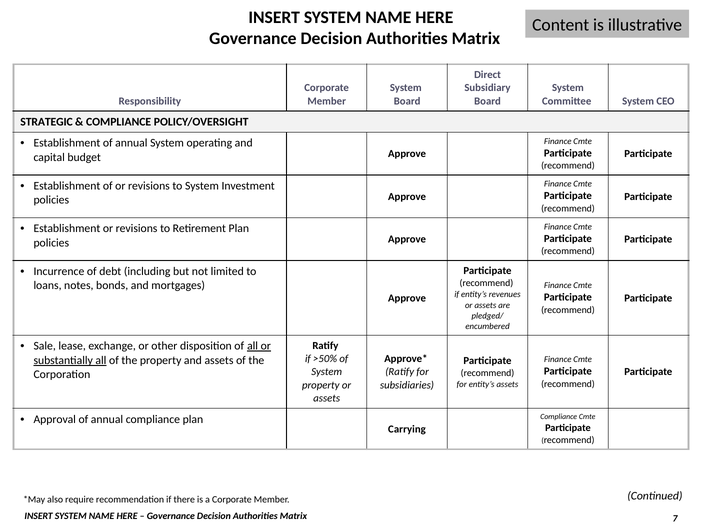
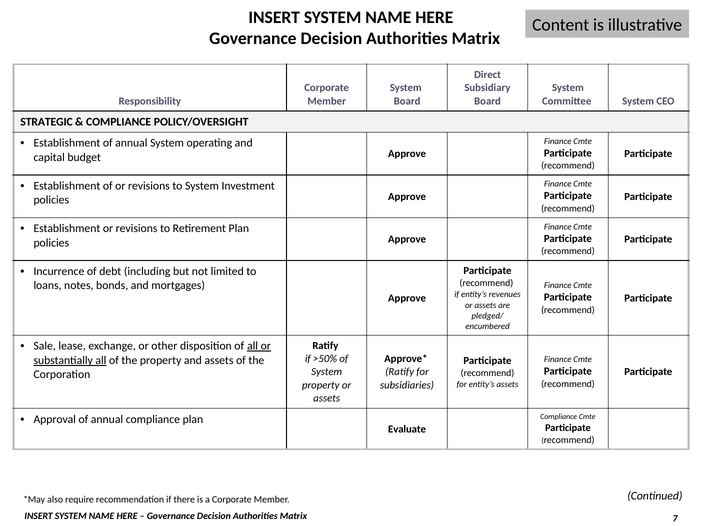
Carrying: Carrying -> Evaluate
